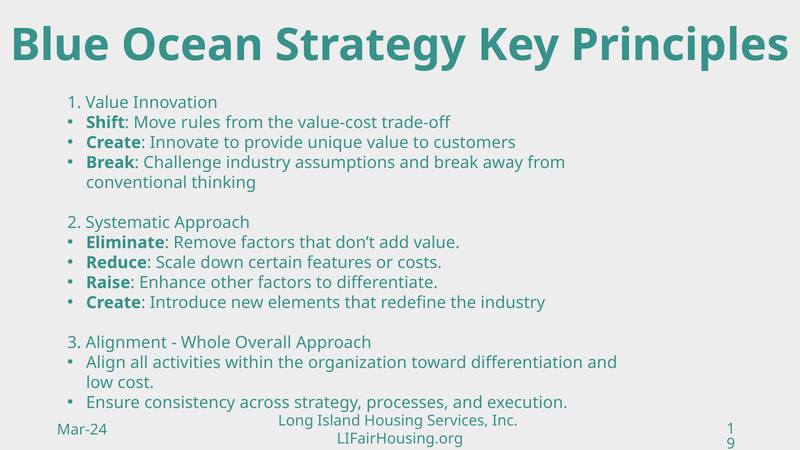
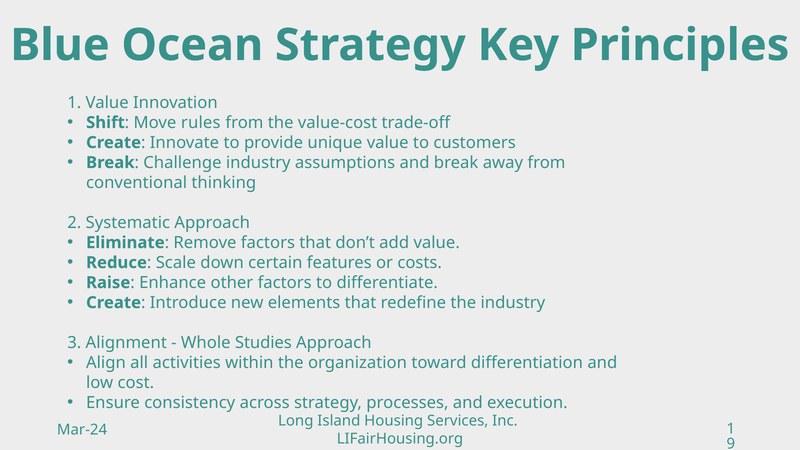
Overall: Overall -> Studies
